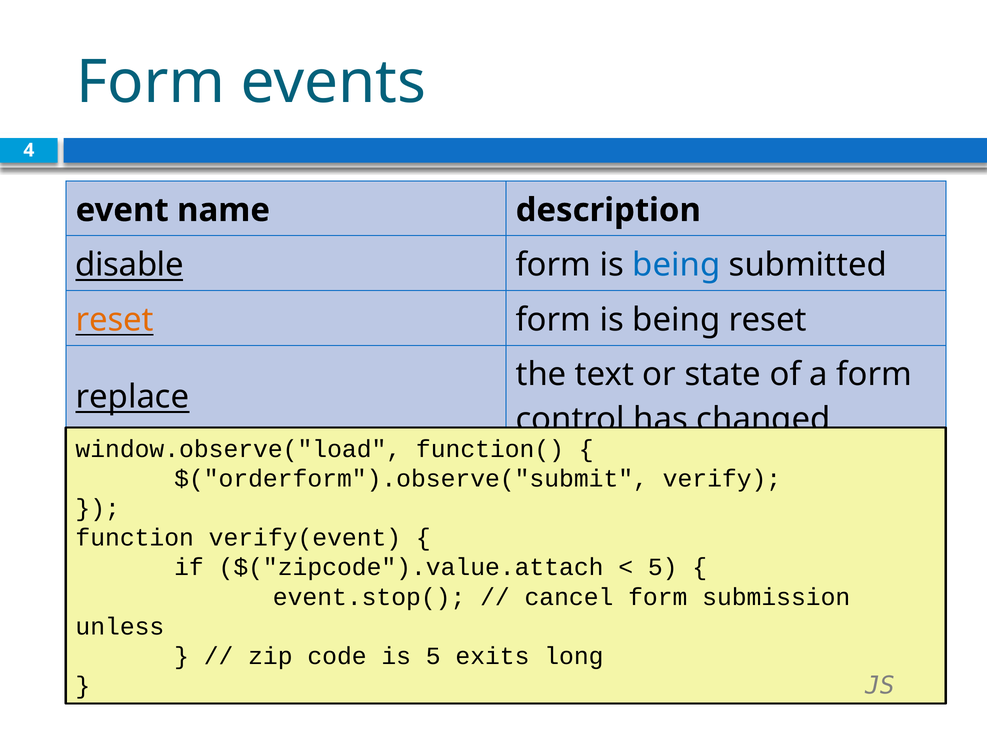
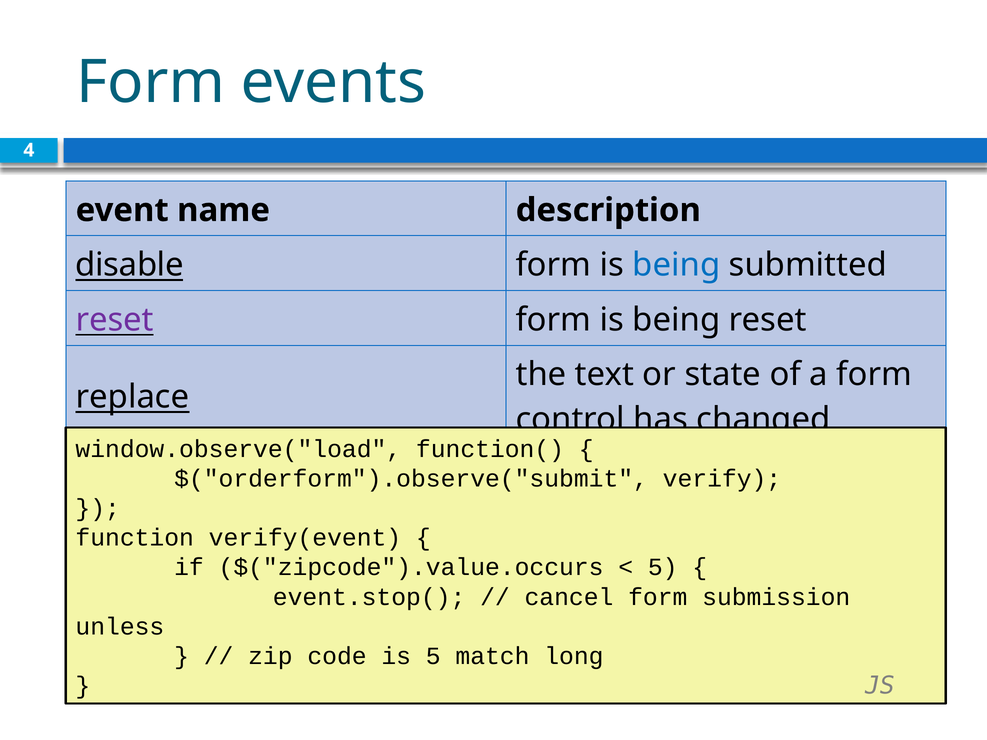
reset at (115, 320) colour: orange -> purple
$("zipcode").value.attach: $("zipcode").value.attach -> $("zipcode").value.occurs
exits: exits -> match
